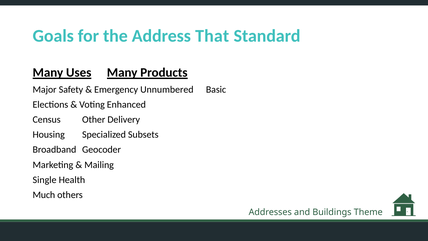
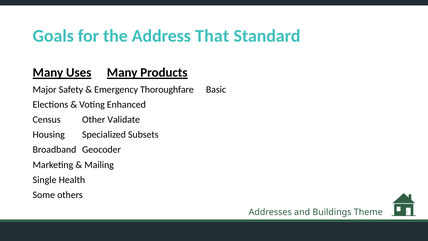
Unnumbered: Unnumbered -> Thoroughfare
Delivery: Delivery -> Validate
Much: Much -> Some
